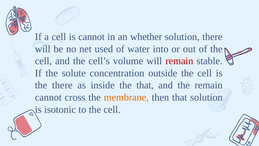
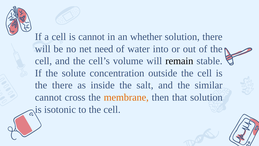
used: used -> need
remain at (179, 61) colour: red -> black
the that: that -> salt
the remain: remain -> similar
